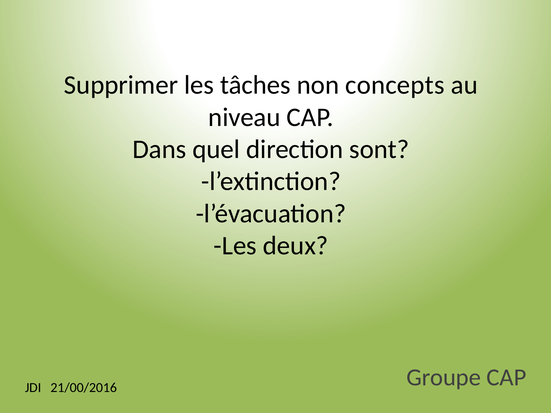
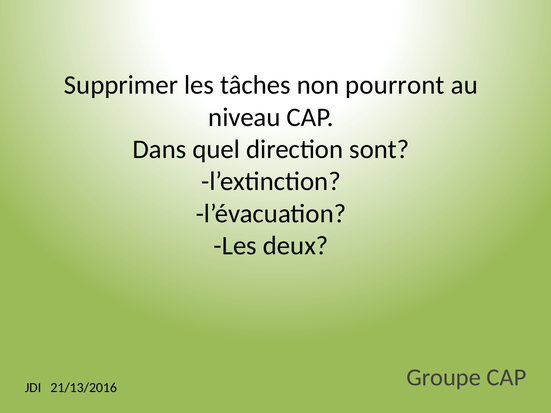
concepts: concepts -> pourront
21/00/2016: 21/00/2016 -> 21/13/2016
